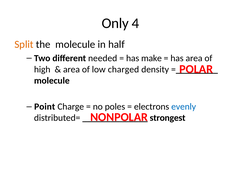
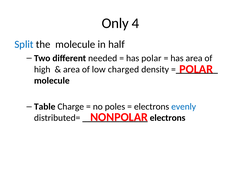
Split colour: orange -> blue
has make: make -> polar
Point: Point -> Table
strongest at (168, 118): strongest -> electrons
